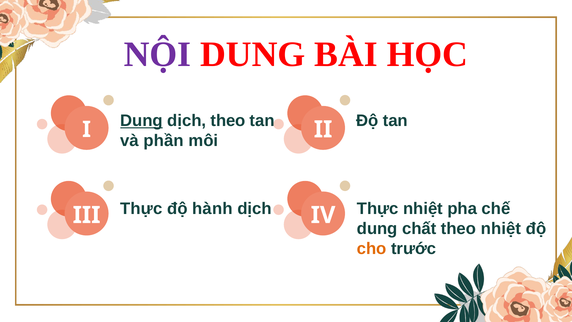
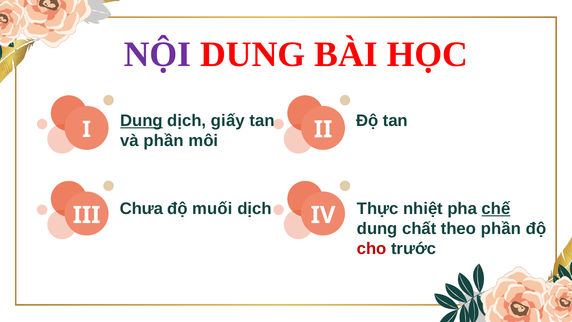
dịch theo: theo -> giấy
Thực at (141, 208): Thực -> Chưa
hành: hành -> muối
chế underline: none -> present
theo nhiệt: nhiệt -> phần
cho colour: orange -> red
